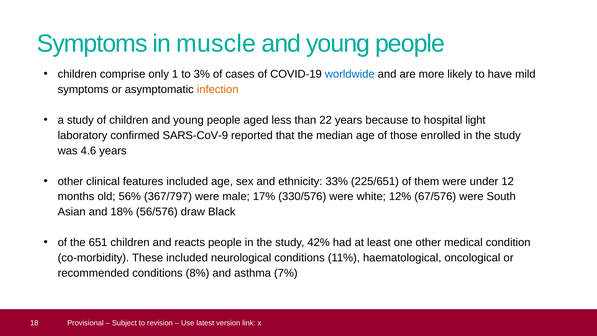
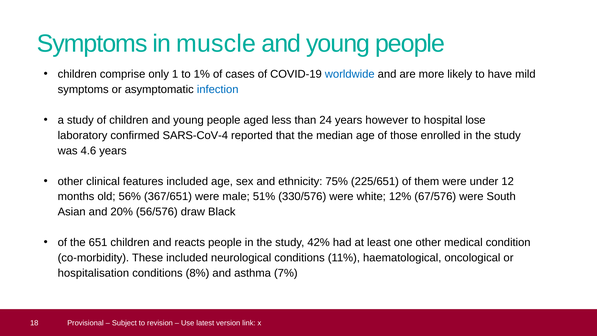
3%: 3% -> 1%
infection colour: orange -> blue
22: 22 -> 24
because: because -> however
light: light -> lose
SARS-CoV-9: SARS-CoV-9 -> SARS-CoV-4
33%: 33% -> 75%
367/797: 367/797 -> 367/651
17%: 17% -> 51%
18%: 18% -> 20%
recommended: recommended -> hospitalisation
